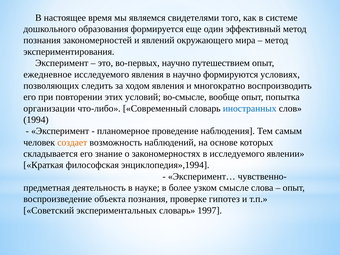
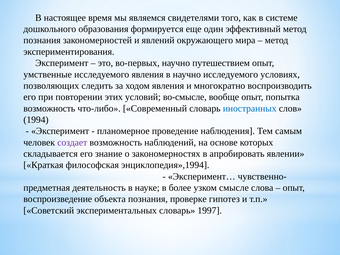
ежедневное: ежедневное -> умственные
научно формируются: формируются -> исследуемого
организации at (49, 108): организации -> возможность
создает colour: orange -> purple
в исследуемого: исследуемого -> апробировать
